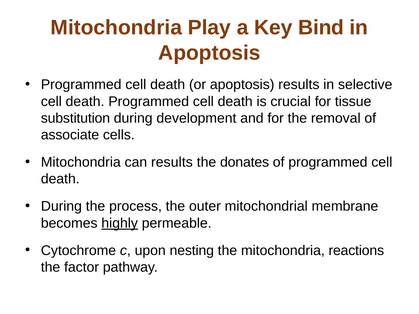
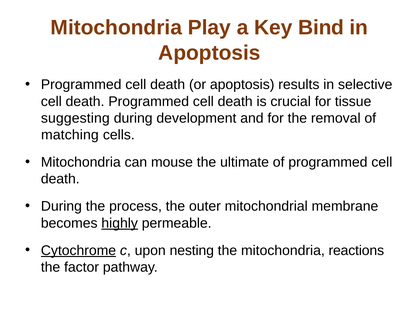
substitution: substitution -> suggesting
associate: associate -> matching
can results: results -> mouse
donates: donates -> ultimate
Cytochrome underline: none -> present
